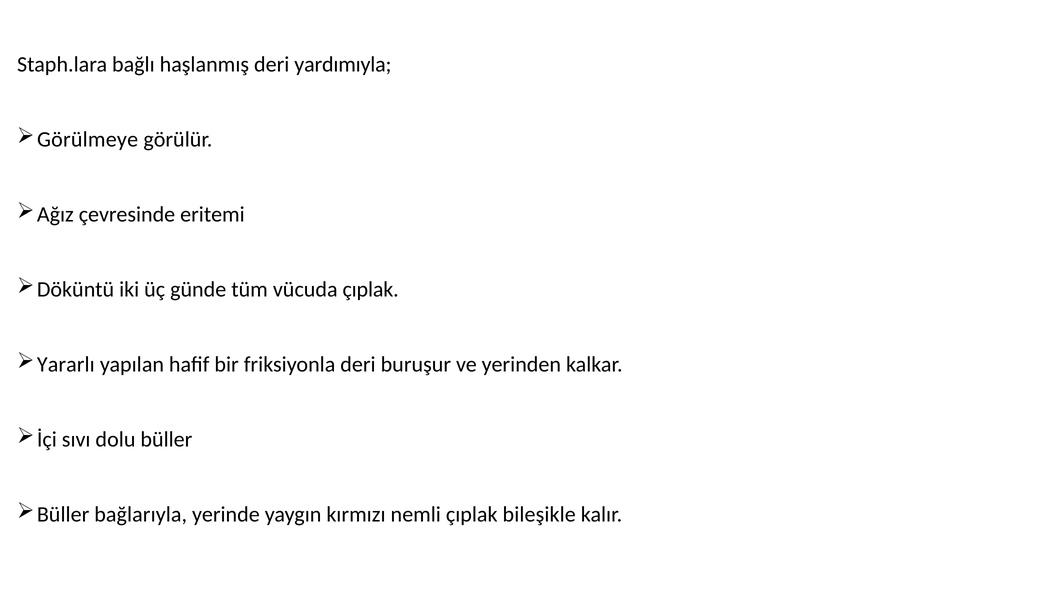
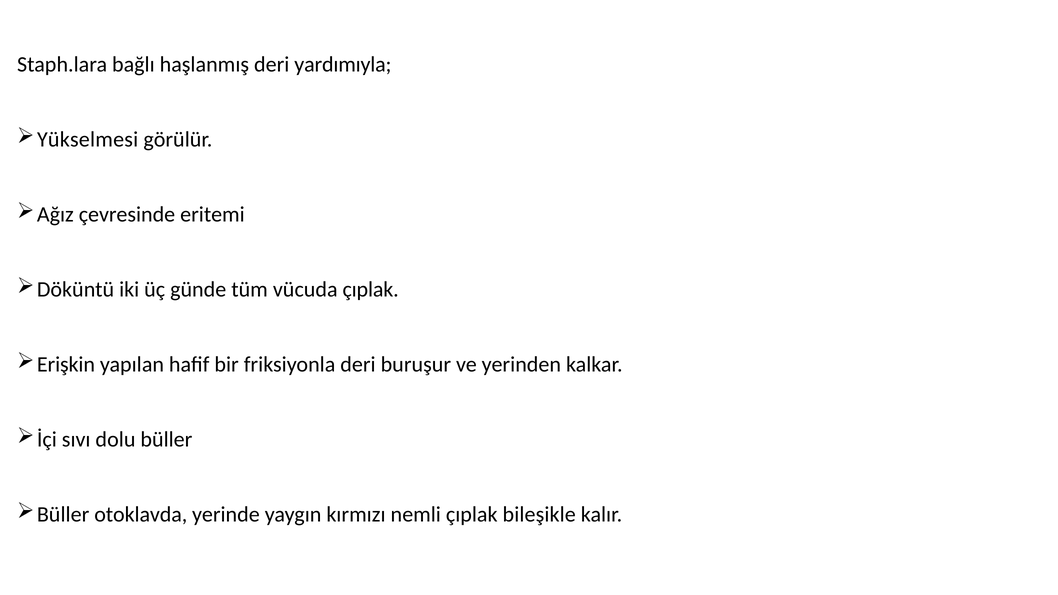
Görülmeye: Görülmeye -> Yükselmesi
Yararlı: Yararlı -> Erişkin
bağlarıyla: bağlarıyla -> otoklavda
